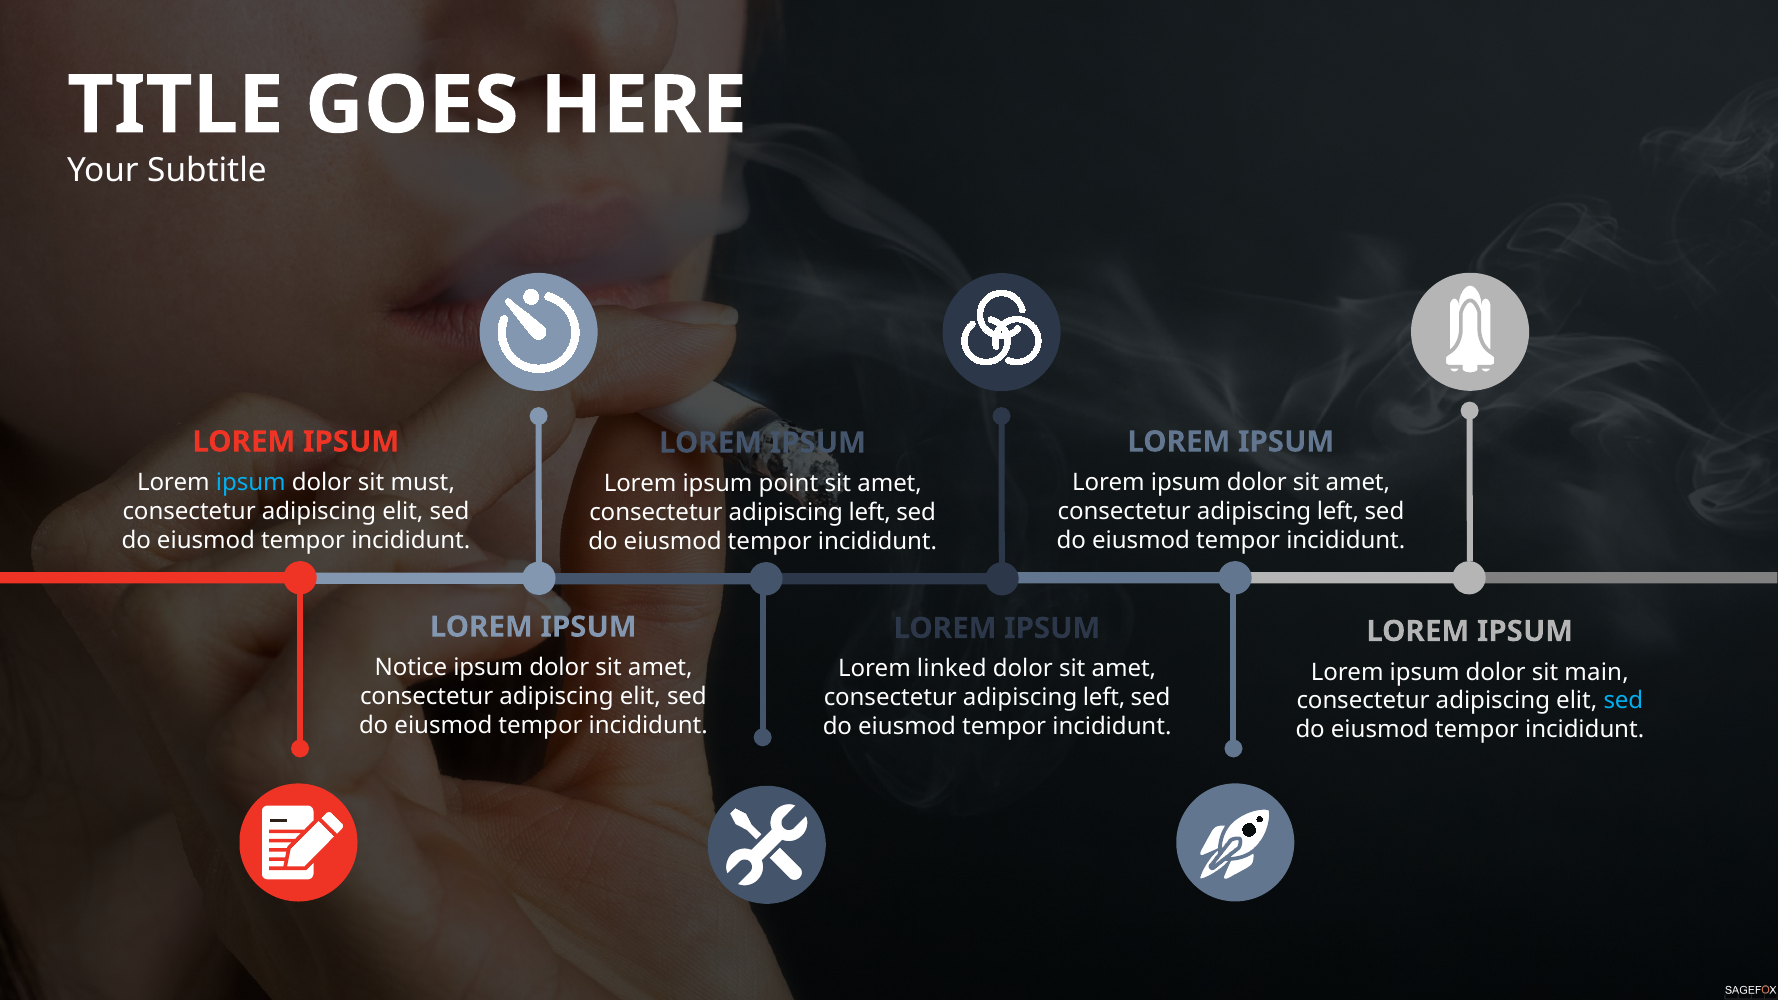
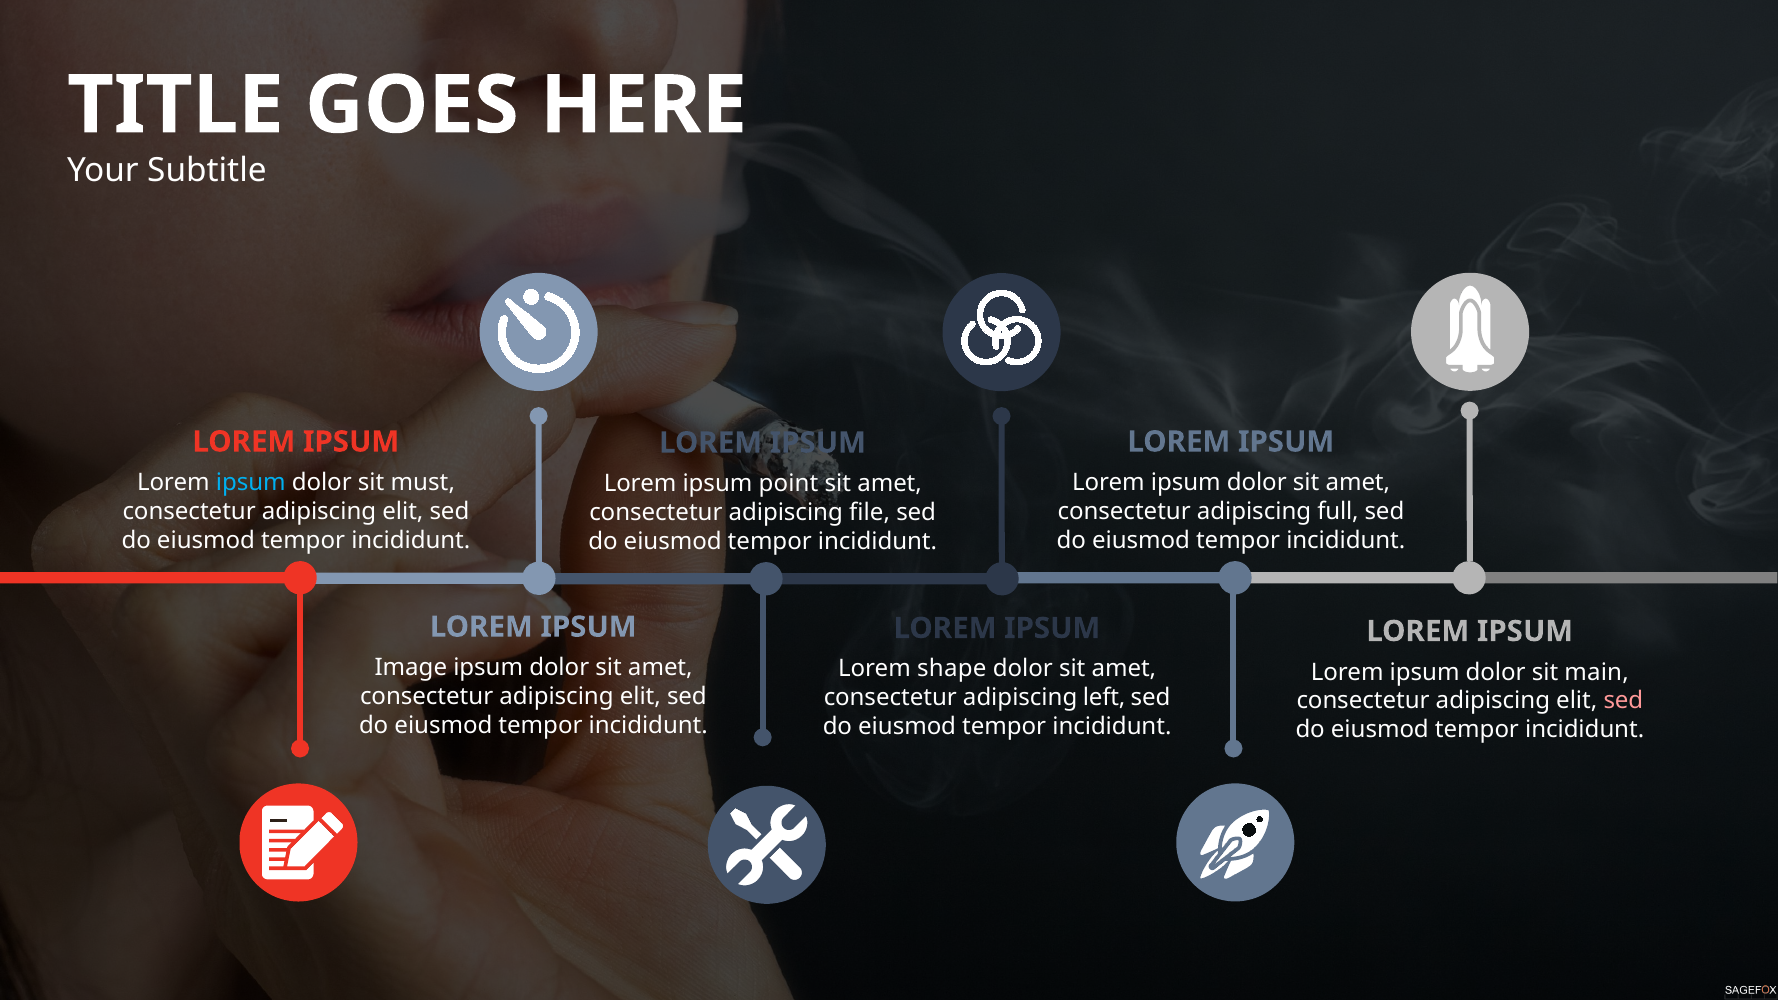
left at (1338, 511): left -> full
left at (870, 512): left -> file
Notice: Notice -> Image
linked: linked -> shape
sed at (1623, 701) colour: light blue -> pink
